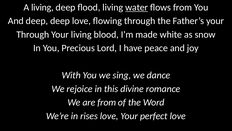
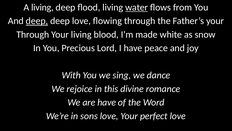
deep at (37, 21) underline: none -> present
are from: from -> have
rises: rises -> sons
